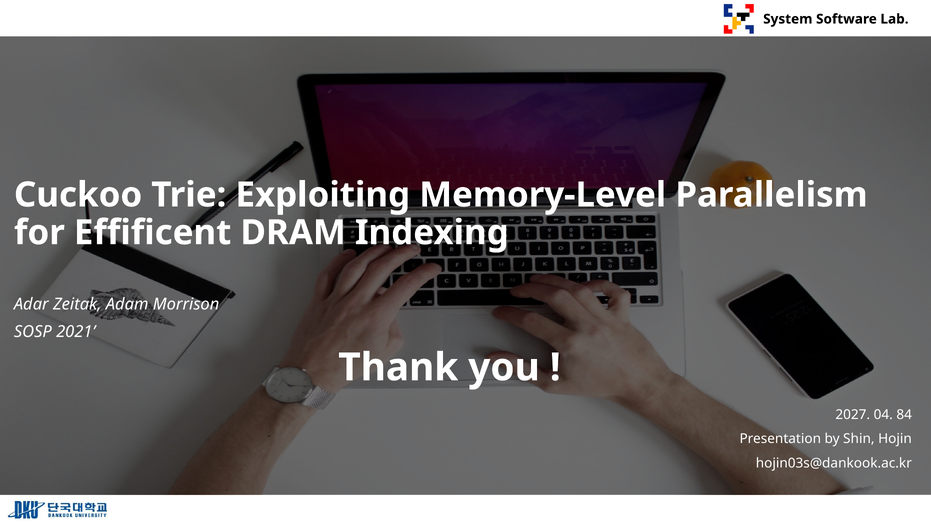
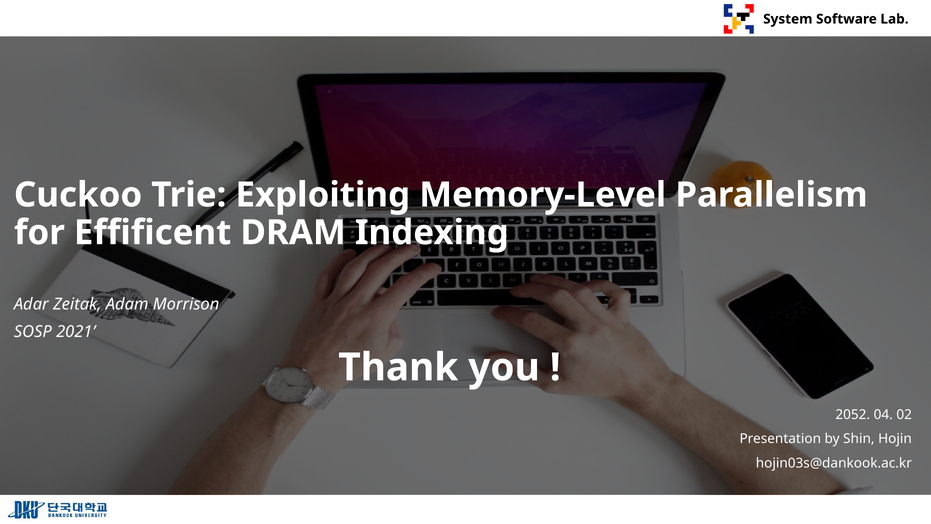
2027: 2027 -> 2052
84: 84 -> 02
